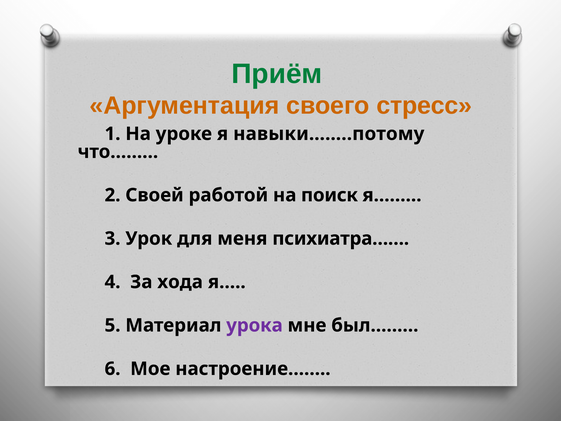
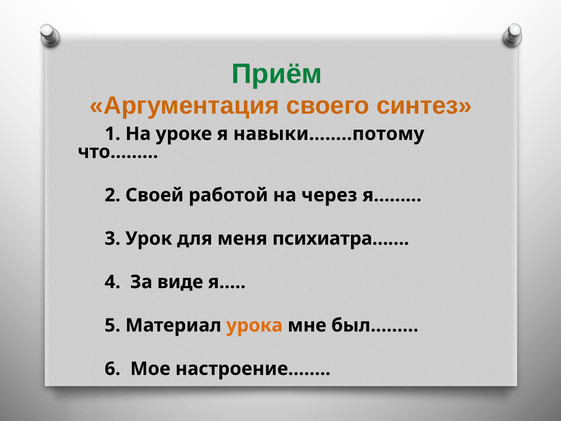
стресс: стресс -> синтез
поиск: поиск -> через
хода: хода -> виде
урока colour: purple -> orange
